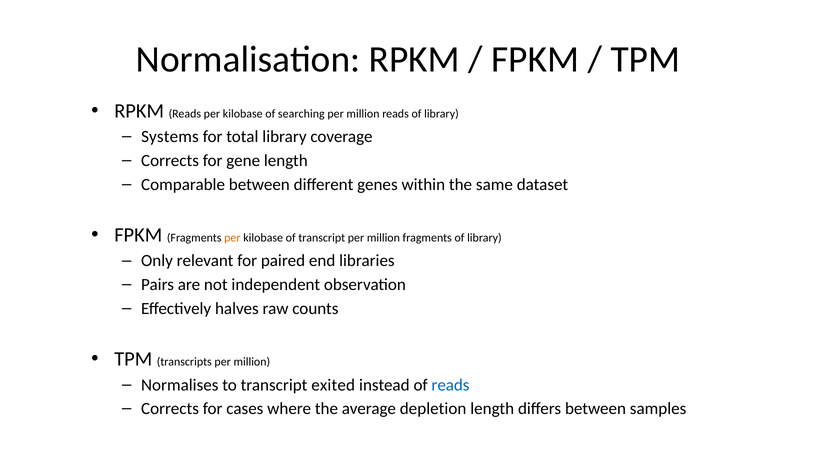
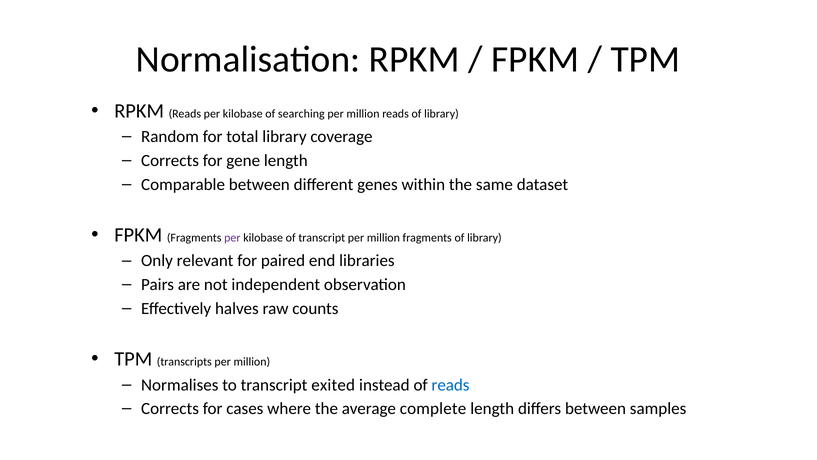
Systems: Systems -> Random
per at (232, 238) colour: orange -> purple
depletion: depletion -> complete
